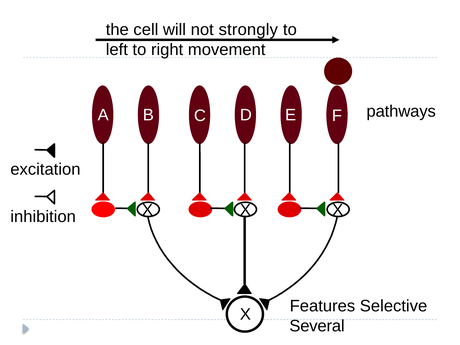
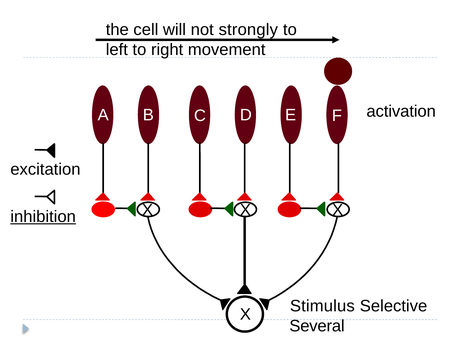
pathways: pathways -> activation
inhibition underline: none -> present
Features: Features -> Stimulus
